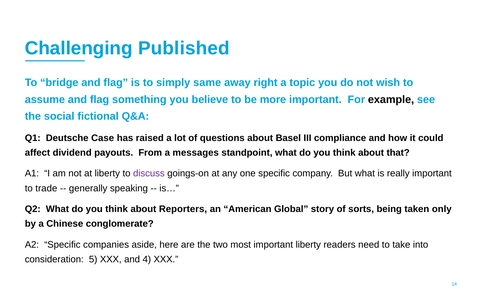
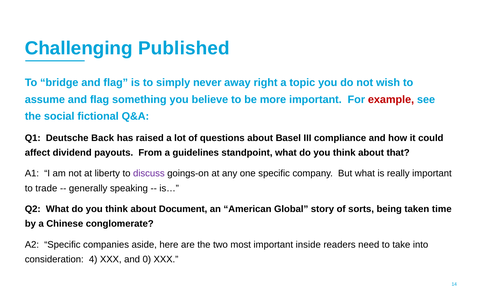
same: same -> never
example colour: black -> red
Case: Case -> Back
messages: messages -> guidelines
Reporters: Reporters -> Document
only: only -> time
important liberty: liberty -> inside
5: 5 -> 4
4: 4 -> 0
